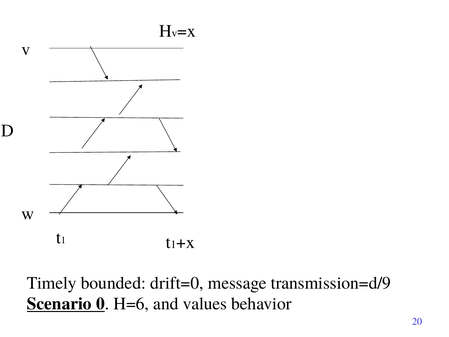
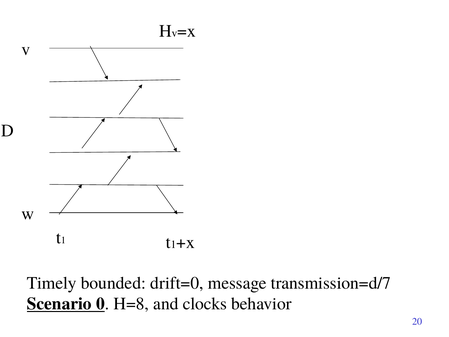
transmission=d/9: transmission=d/9 -> transmission=d/7
H=6: H=6 -> H=8
values: values -> clocks
